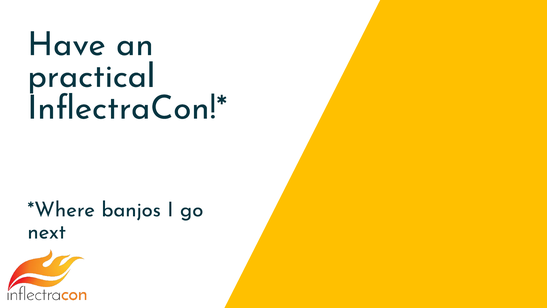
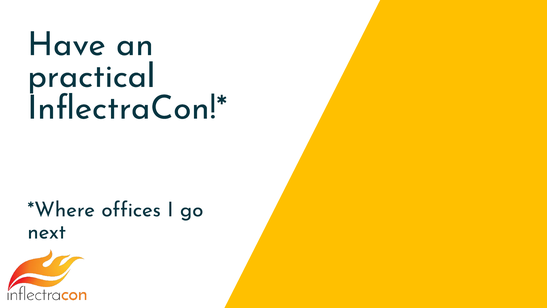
banjos: banjos -> offices
